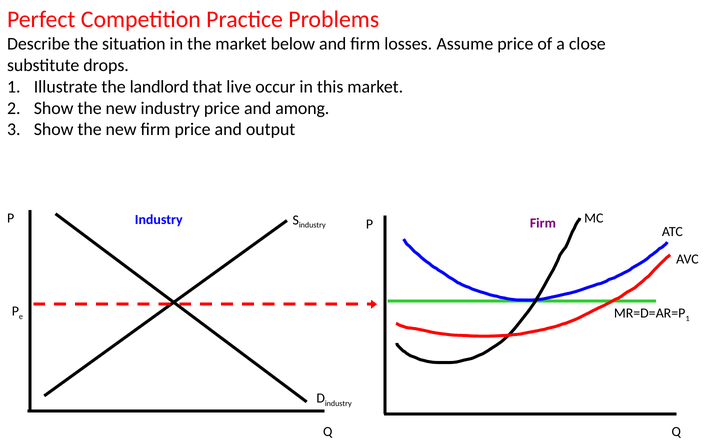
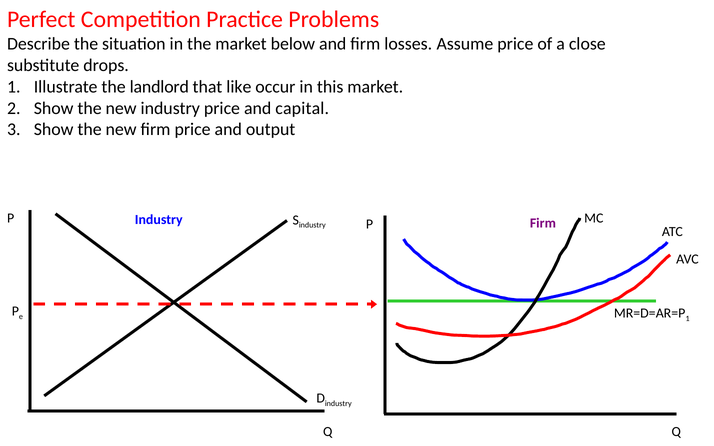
live: live -> like
among: among -> capital
